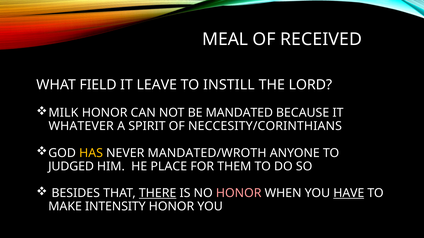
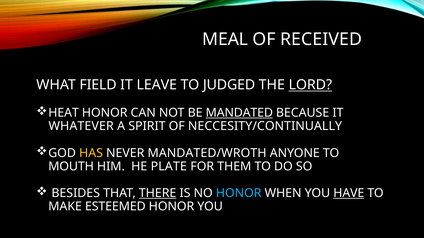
INSTILL: INSTILL -> JUDGED
LORD underline: none -> present
MILK: MILK -> HEAT
MANDATED underline: none -> present
NECCESITY/CORINTHIANS: NECCESITY/CORINTHIANS -> NECCESITY/CONTINUALLY
JUDGED: JUDGED -> MOUTH
PLACE: PLACE -> PLATE
HONOR at (239, 194) colour: pink -> light blue
INTENSITY: INTENSITY -> ESTEEMED
